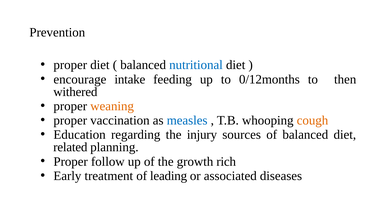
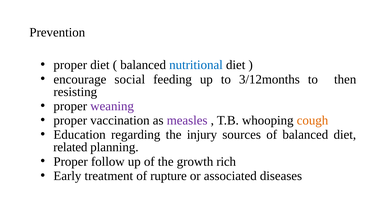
intake: intake -> social
0/12months: 0/12months -> 3/12months
withered: withered -> resisting
weaning colour: orange -> purple
measles colour: blue -> purple
leading: leading -> rupture
